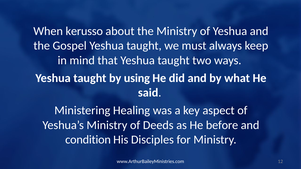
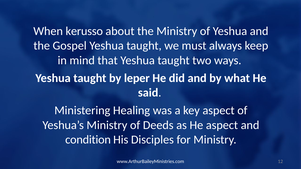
using: using -> leper
He before: before -> aspect
